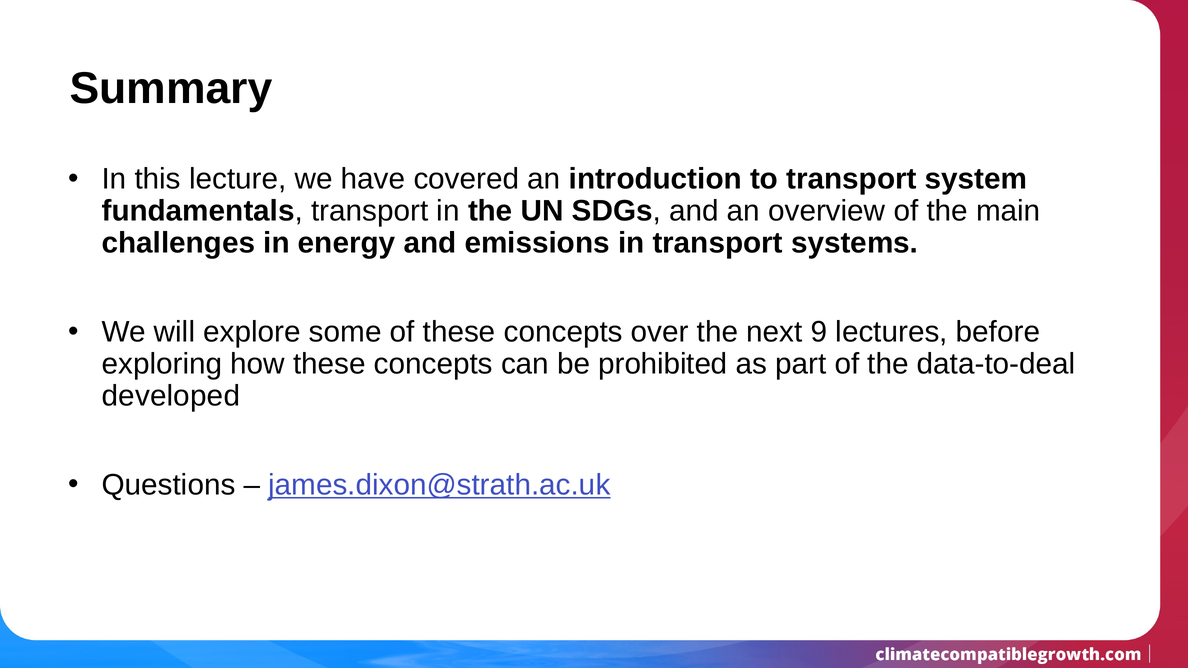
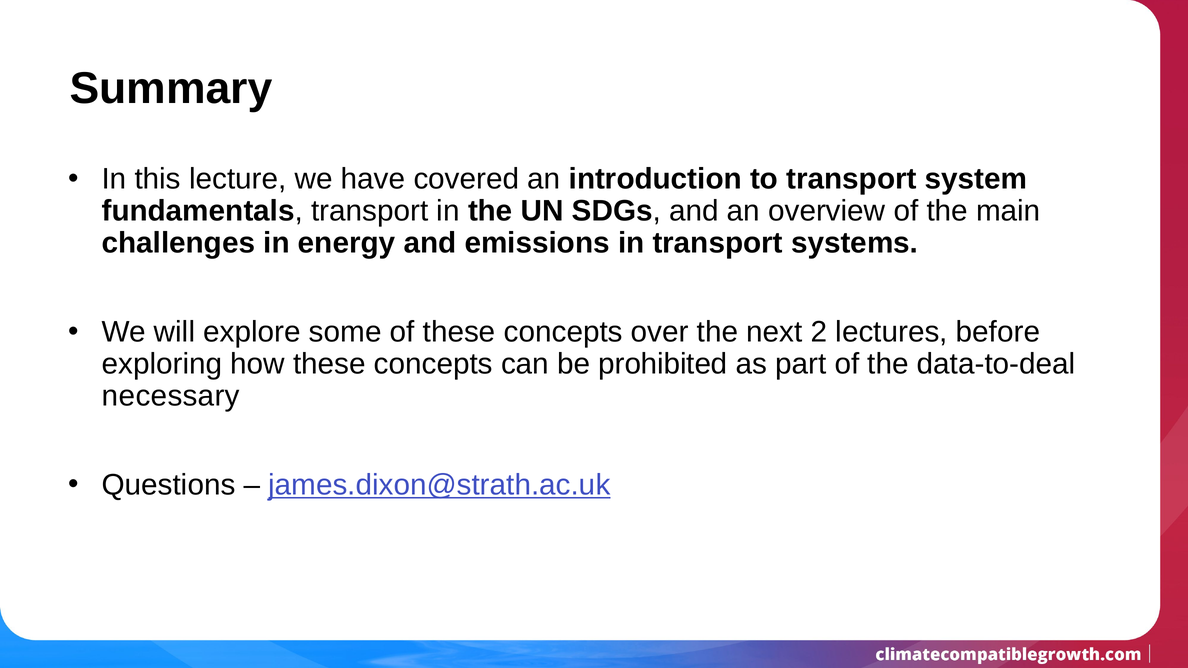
9: 9 -> 2
developed: developed -> necessary
